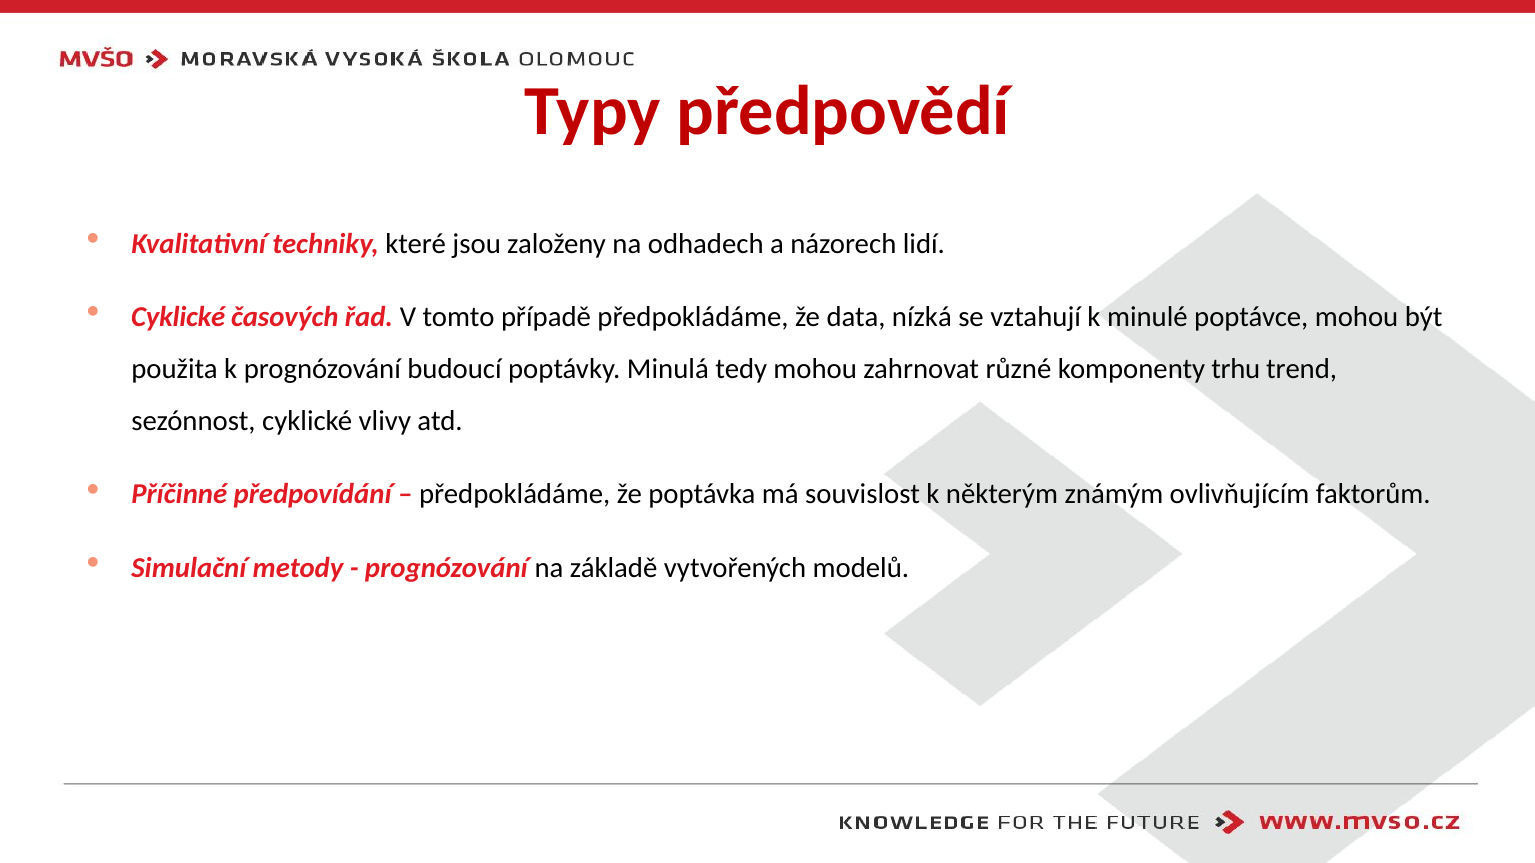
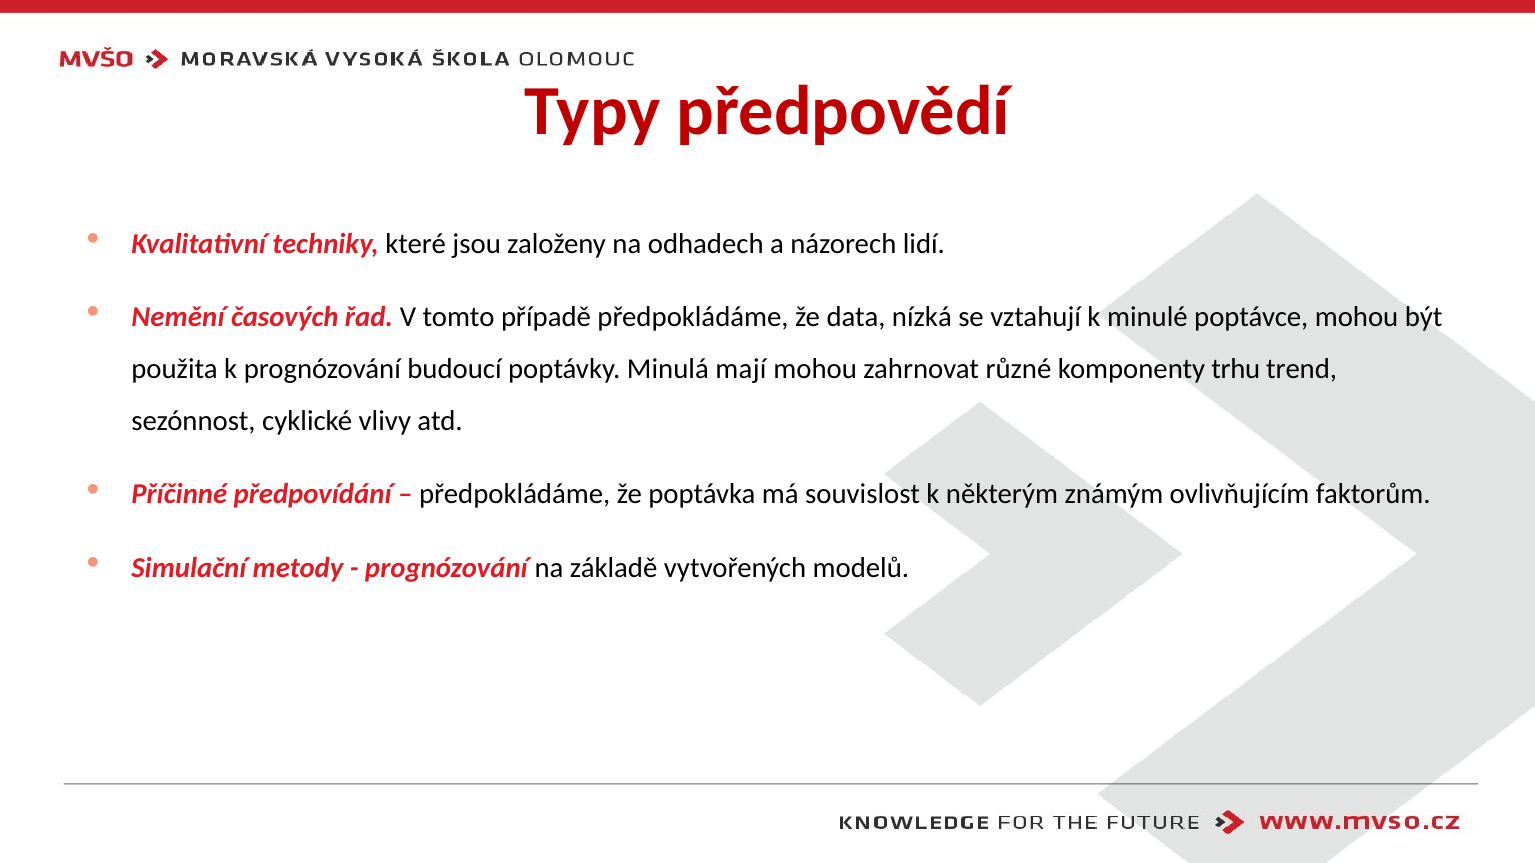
Cyklické at (178, 317): Cyklické -> Nemění
tedy: tedy -> mají
